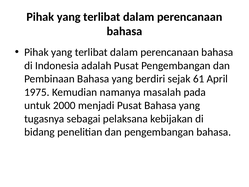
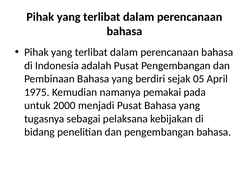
61: 61 -> 05
masalah: masalah -> pemakai
